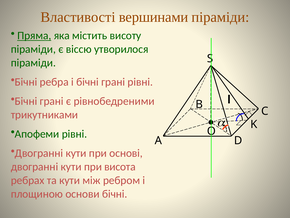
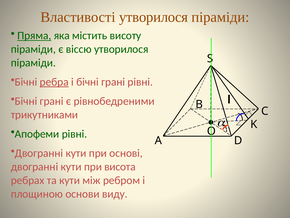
Властивості вершинами: вершинами -> утворилося
ребра underline: none -> present
основи бічні: бічні -> виду
